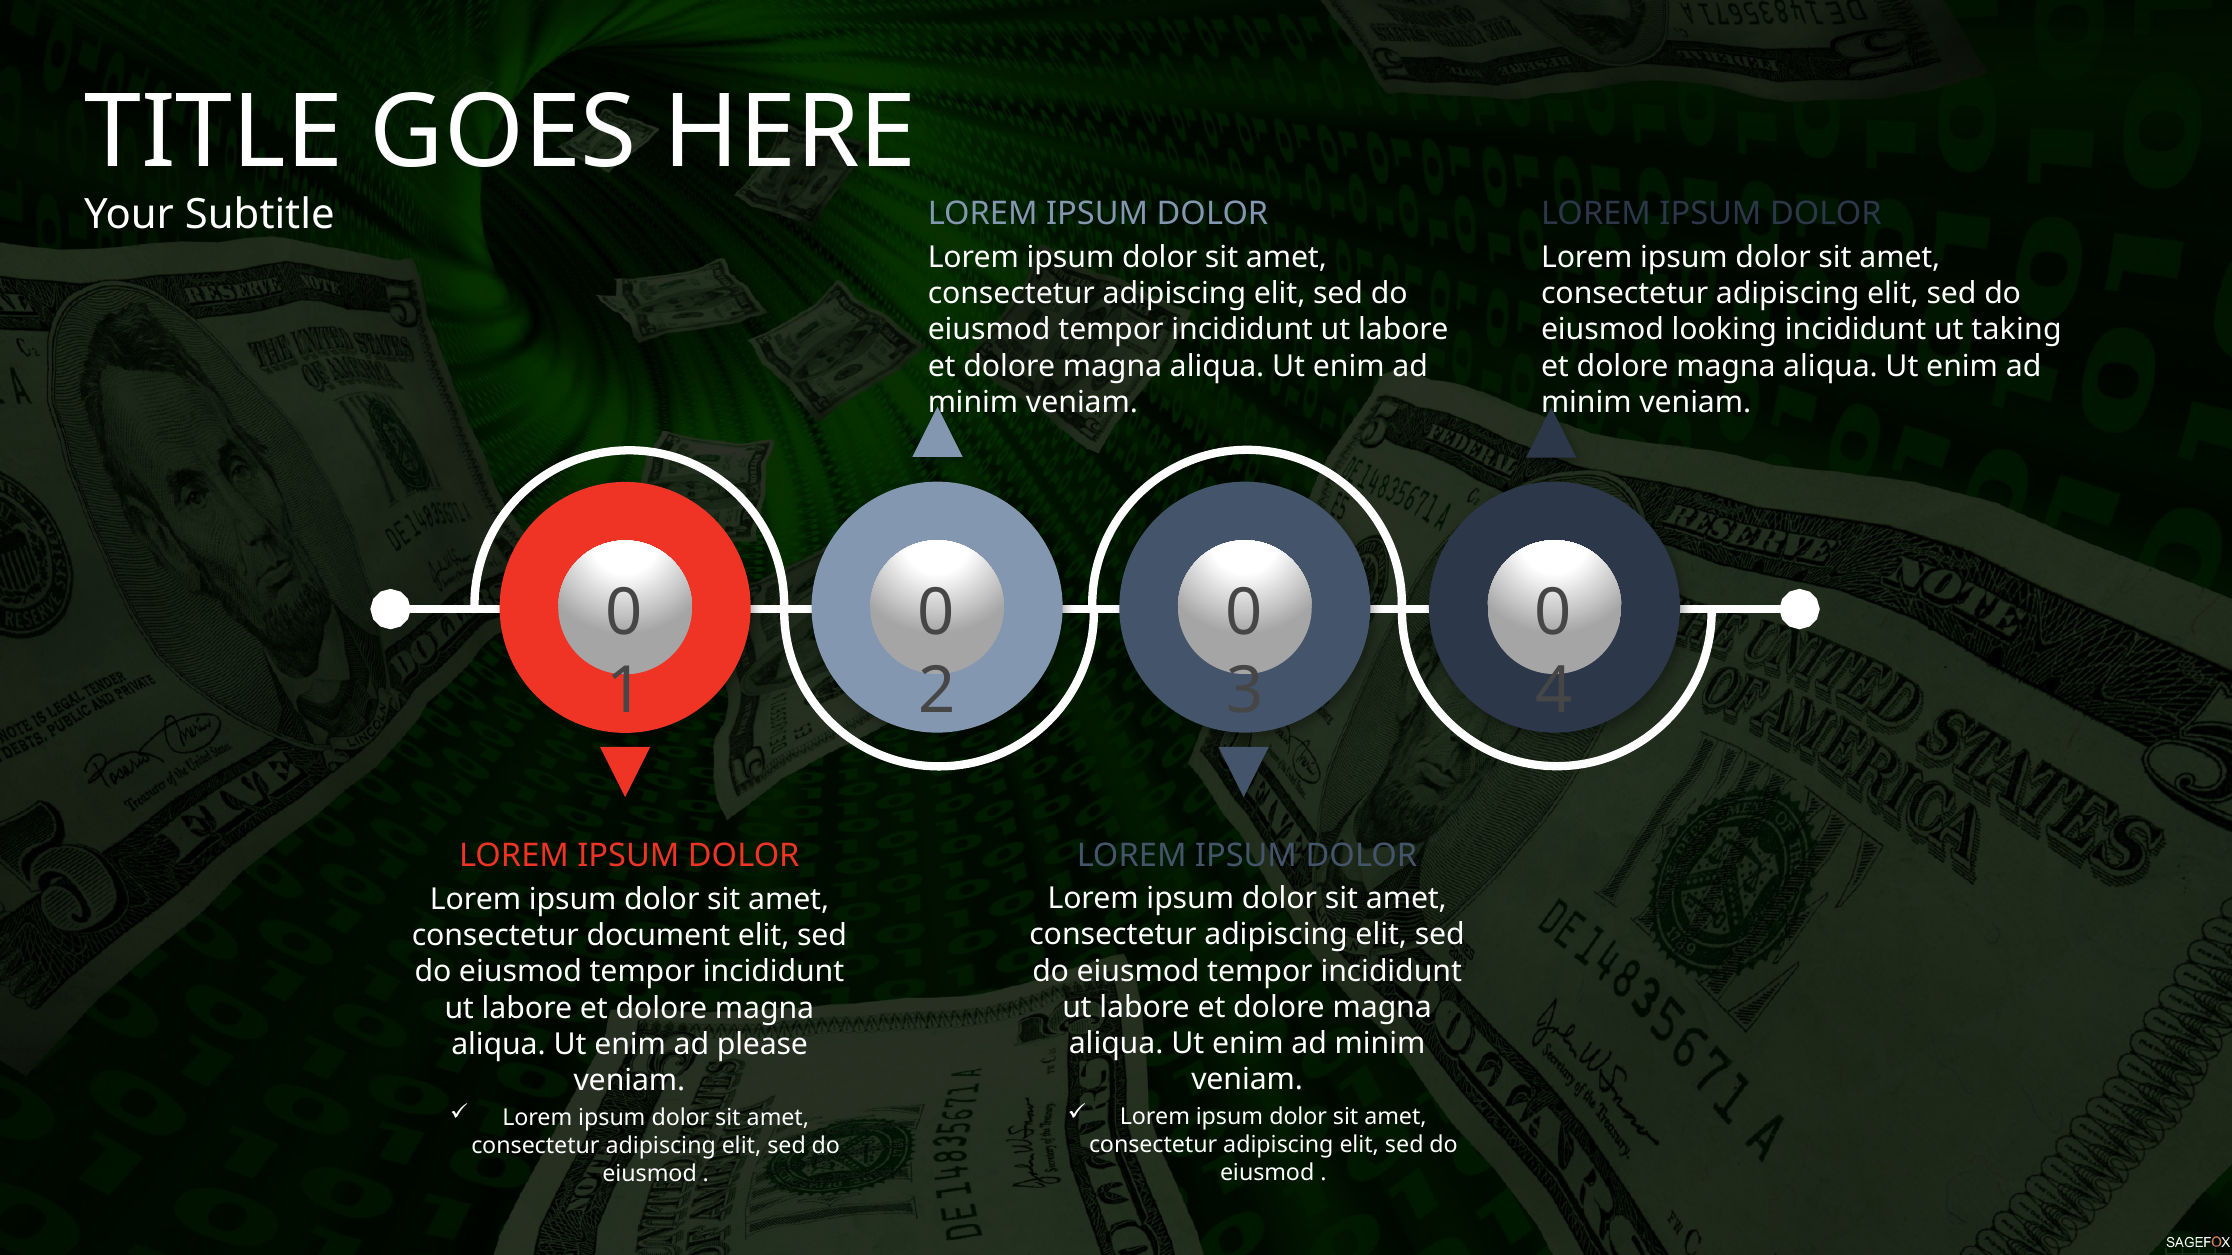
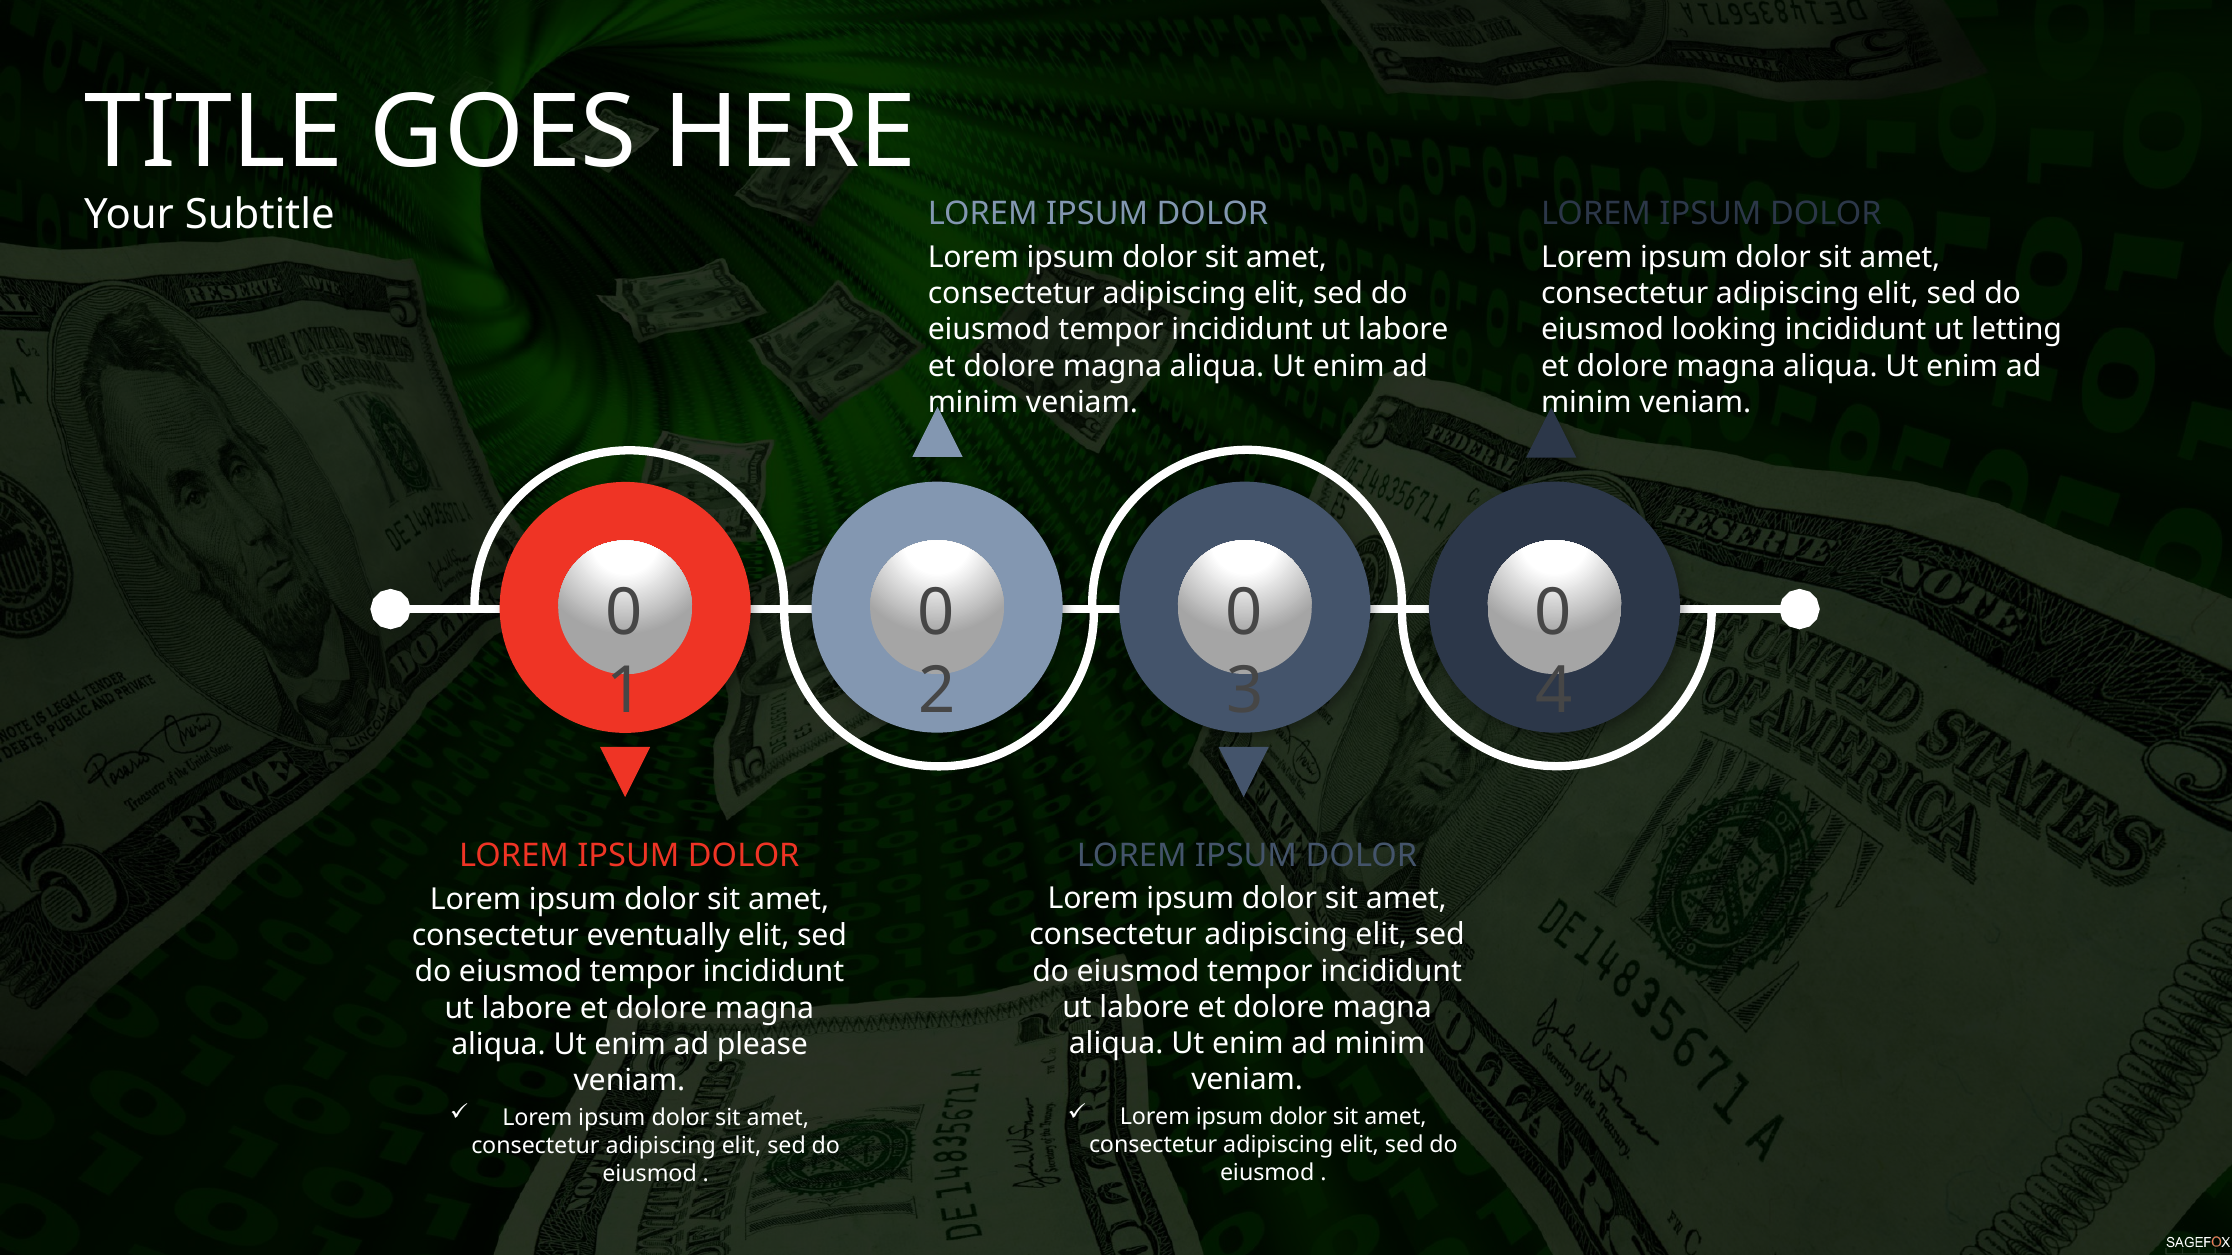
taking: taking -> letting
document: document -> eventually
